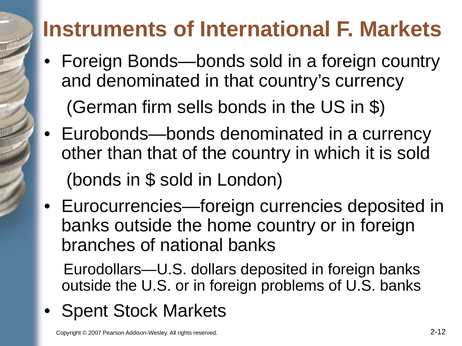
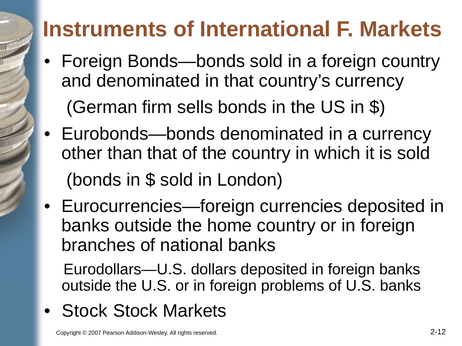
Spent at (85, 311): Spent -> Stock
